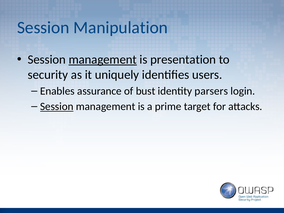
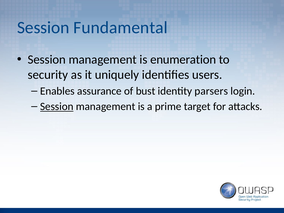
Manipulation: Manipulation -> Fundamental
management at (103, 60) underline: present -> none
presentation: presentation -> enumeration
